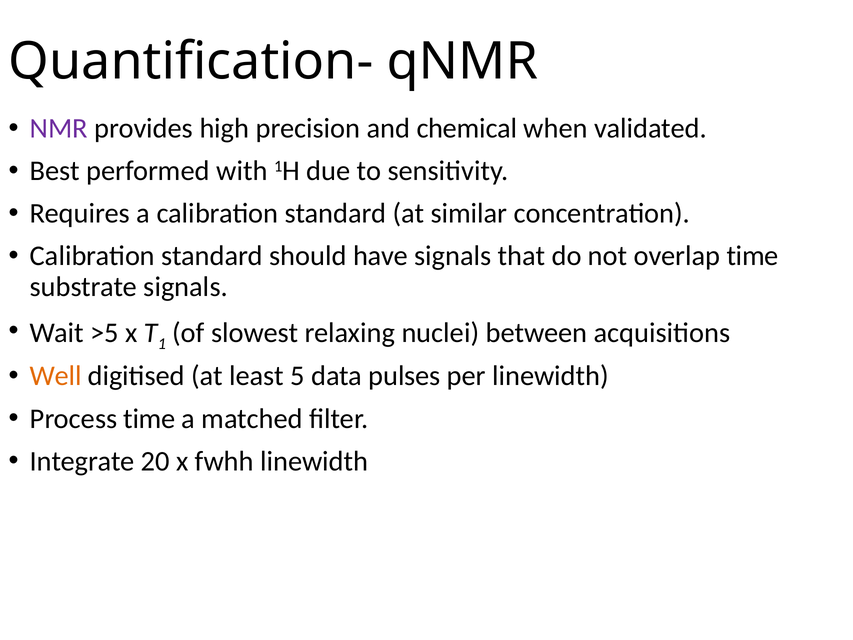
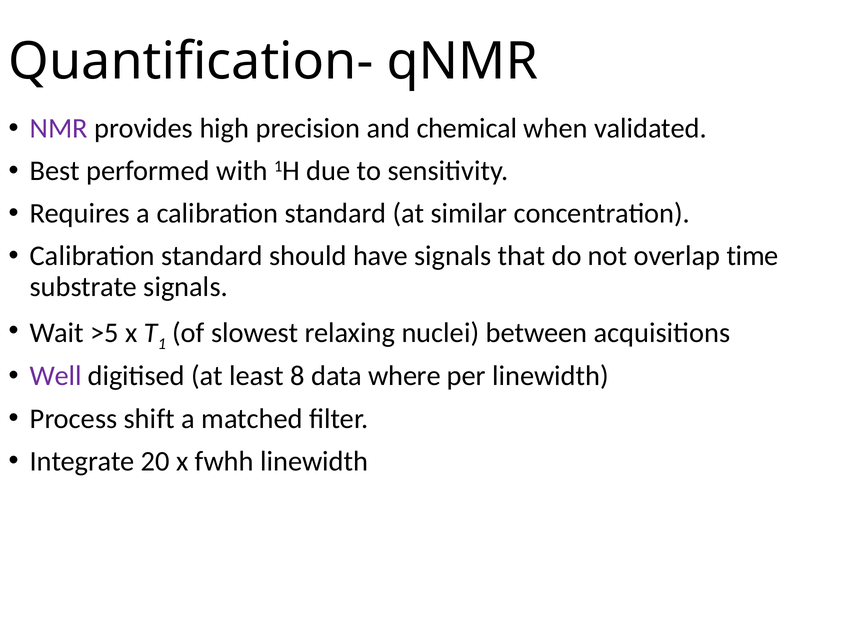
Well colour: orange -> purple
5: 5 -> 8
pulses: pulses -> where
Process time: time -> shift
